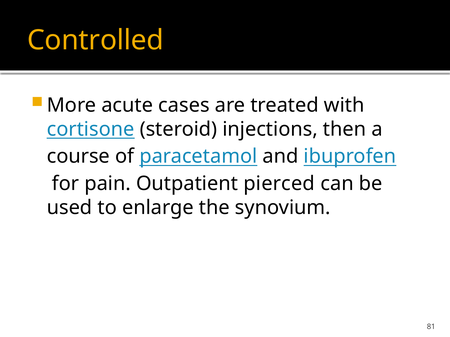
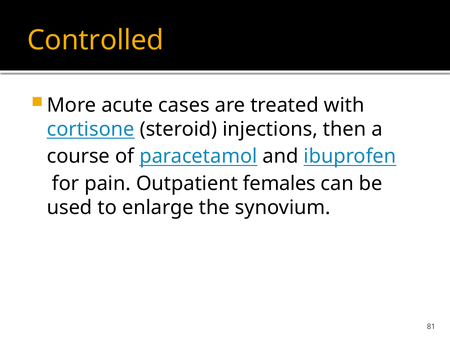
pierced: pierced -> females
